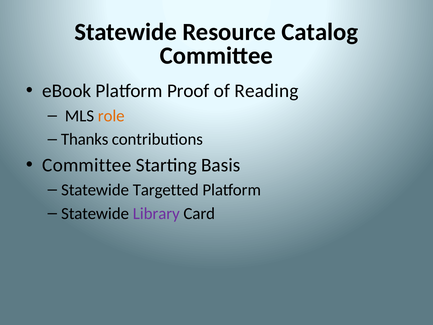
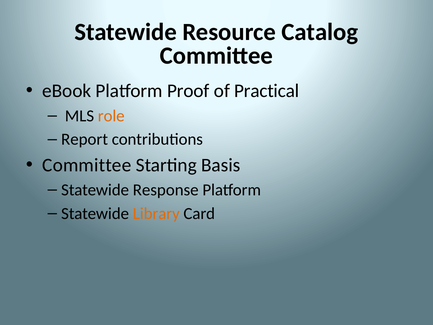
Reading: Reading -> Practical
Thanks: Thanks -> Report
Targetted: Targetted -> Response
Library colour: purple -> orange
